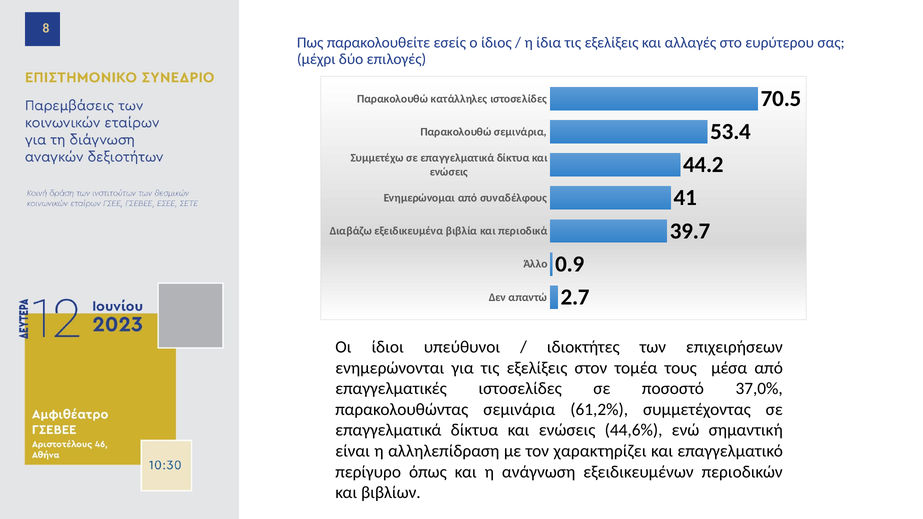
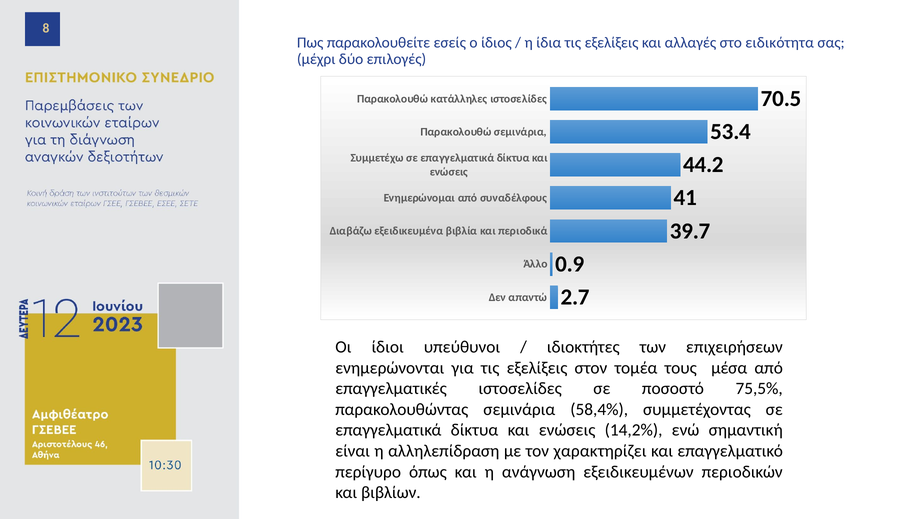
ευρύτερου: ευρύτερου -> ειδικότητα
37,0%: 37,0% -> 75,5%
61,2%: 61,2% -> 58,4%
44,6%: 44,6% -> 14,2%
